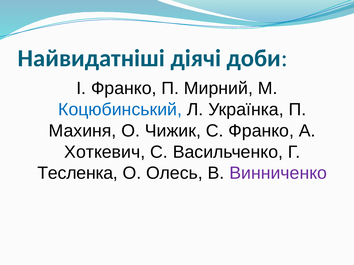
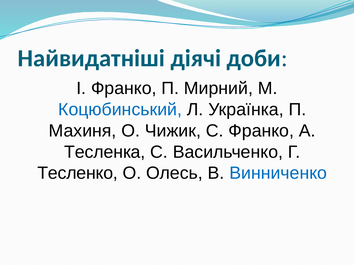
Хоткевич: Хоткевич -> Тесленка
Тесленка: Тесленка -> Тесленко
Винниченко colour: purple -> blue
